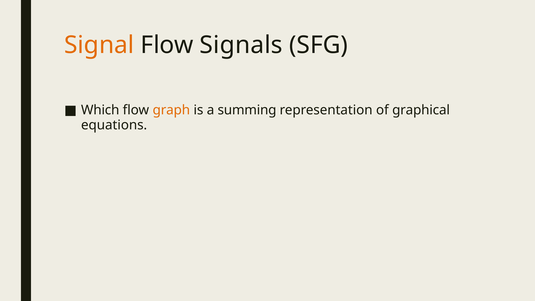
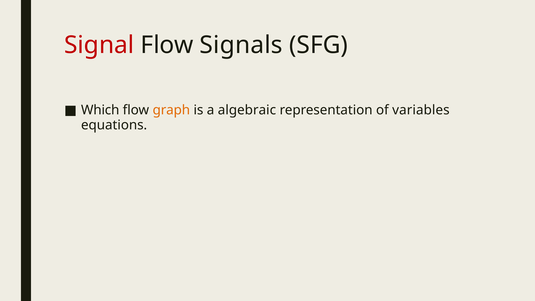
Signal colour: orange -> red
summing: summing -> algebraic
graphical: graphical -> variables
